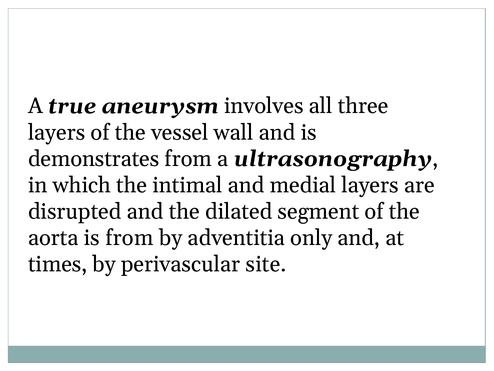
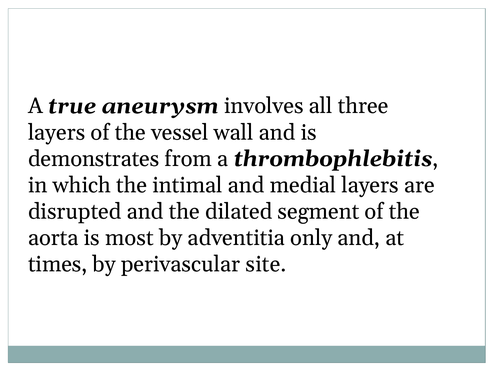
ultrasonography: ultrasonography -> thrombophlebitis
is from: from -> most
